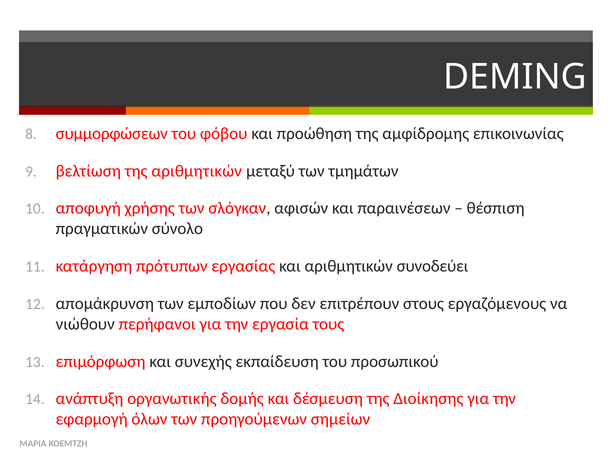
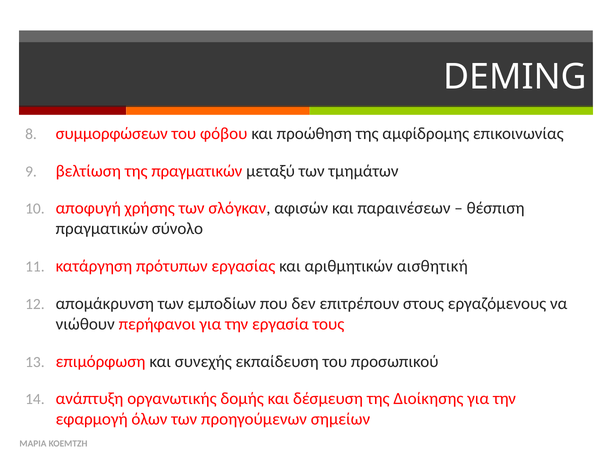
της αριθμητικών: αριθμητικών -> πραγματικών
συνοδεύει: συνοδεύει -> αισθητική
